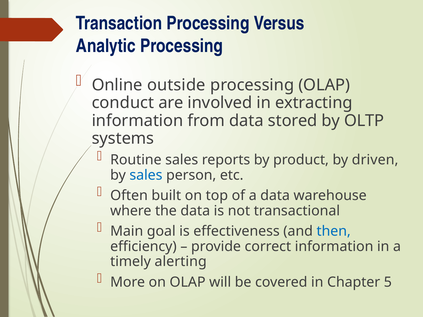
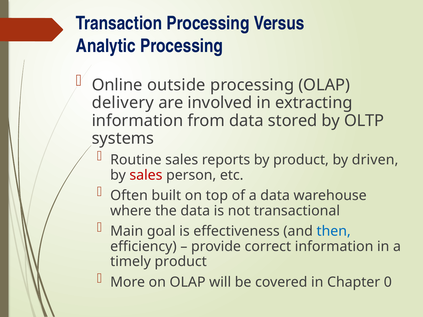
conduct: conduct -> delivery
sales at (146, 175) colour: blue -> red
timely alerting: alerting -> product
5: 5 -> 0
